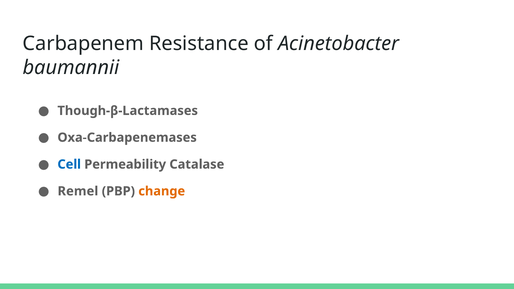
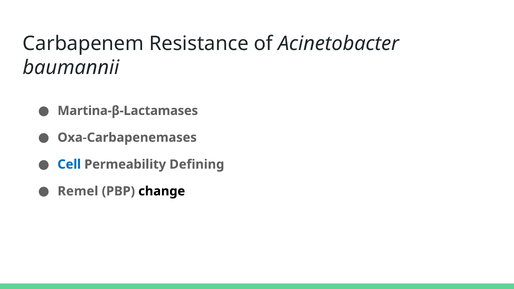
Though-β-Lactamases: Though-β-Lactamases -> Martina-β-Lactamases
Catalase: Catalase -> Defining
change colour: orange -> black
